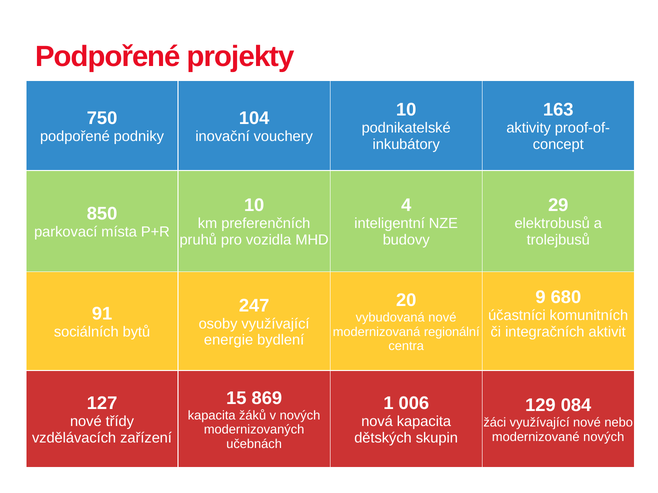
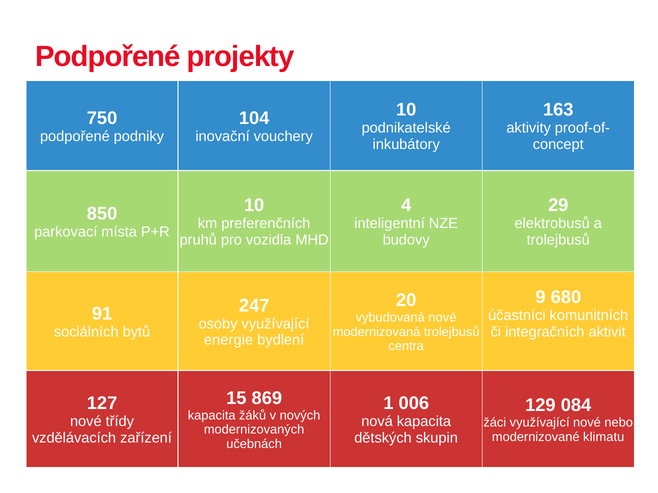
modernizovaná regionální: regionální -> trolejbusů
modernizované nových: nových -> klimatu
